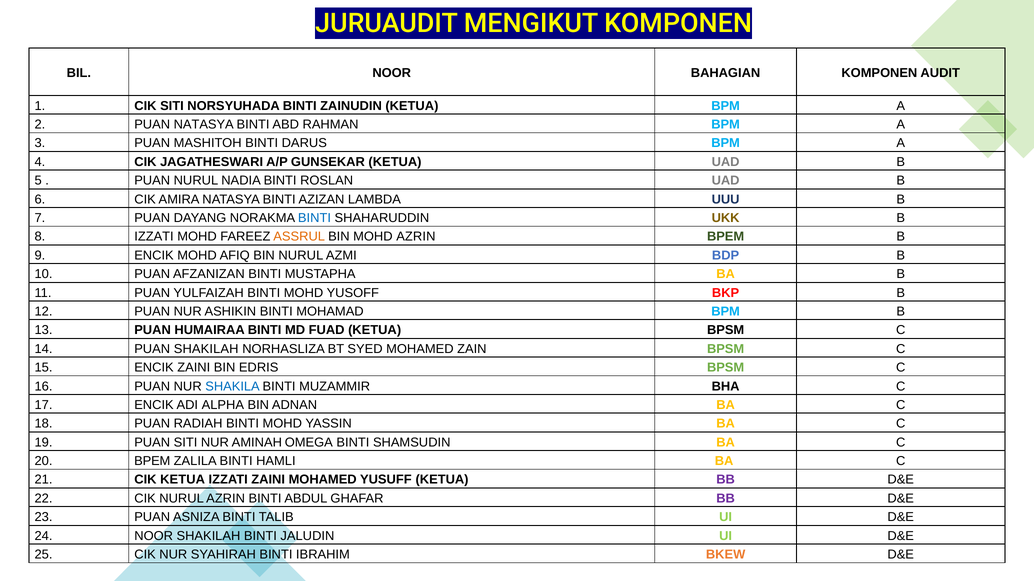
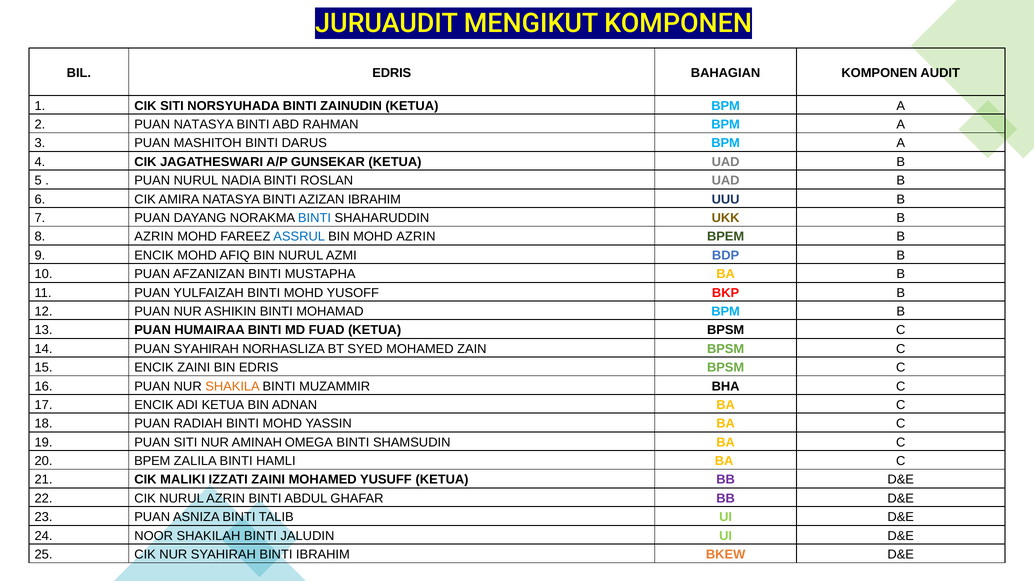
BIL NOOR: NOOR -> EDRIS
AZIZAN LAMBDA: LAMBDA -> IBRAHIM
8 IZZATI: IZZATI -> AZRIN
ASSRUL colour: orange -> blue
PUAN SHAKILAH: SHAKILAH -> SYAHIRAH
SHAKILA colour: blue -> orange
ADI ALPHA: ALPHA -> KETUA
CIK KETUA: KETUA -> MALIKI
